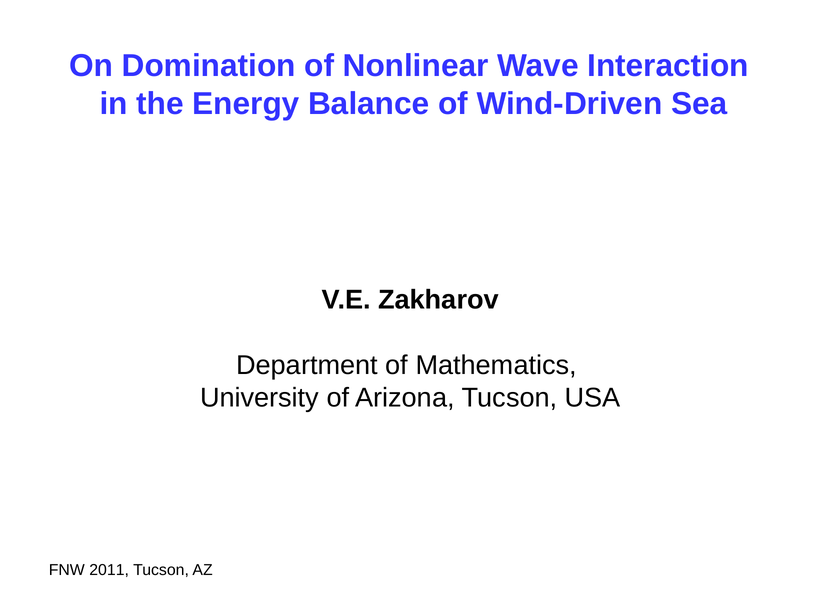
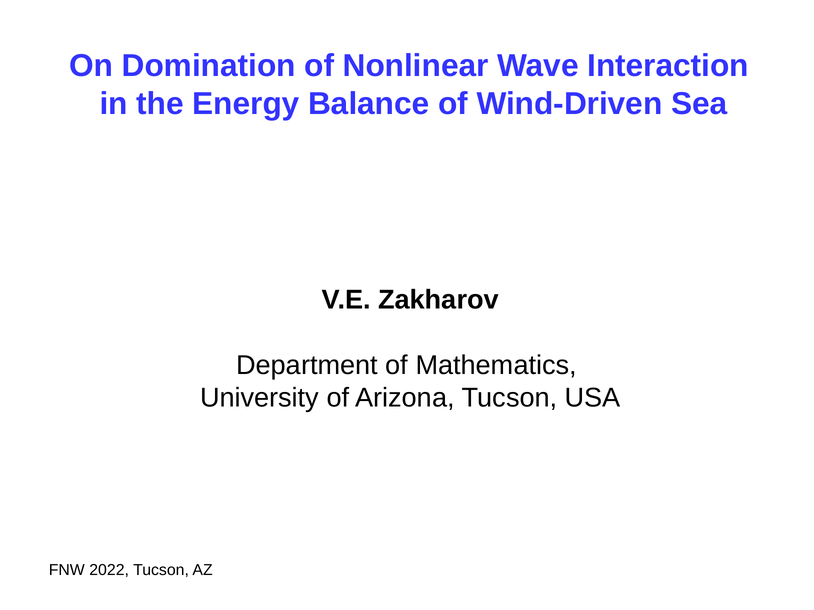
2011: 2011 -> 2022
